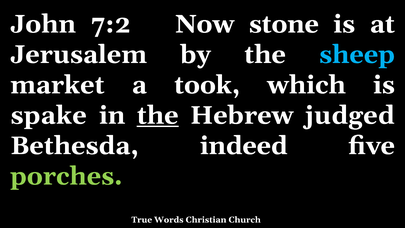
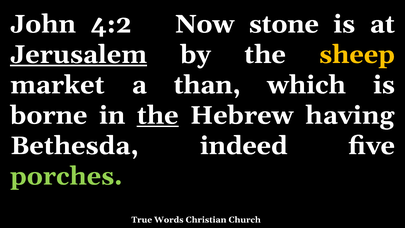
7:2: 7:2 -> 4:2
Jerusalem underline: none -> present
sheep colour: light blue -> yellow
took: took -> than
spake: spake -> borne
judged: judged -> having
